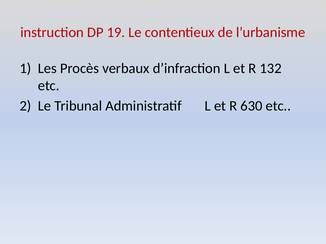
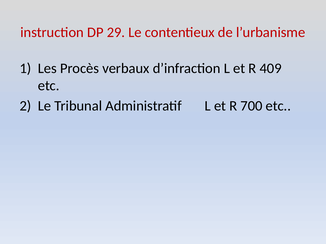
19: 19 -> 29
132: 132 -> 409
630: 630 -> 700
